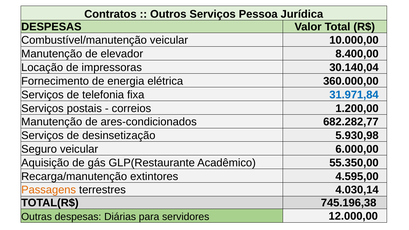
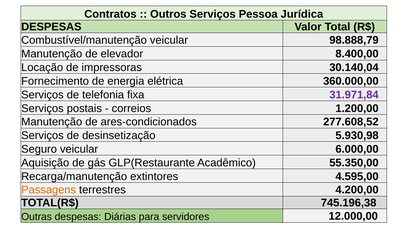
10.000,00: 10.000,00 -> 98.888,79
31.971,84 colour: blue -> purple
682.282,77: 682.282,77 -> 277.608,52
4.030,14: 4.030,14 -> 4.200,00
